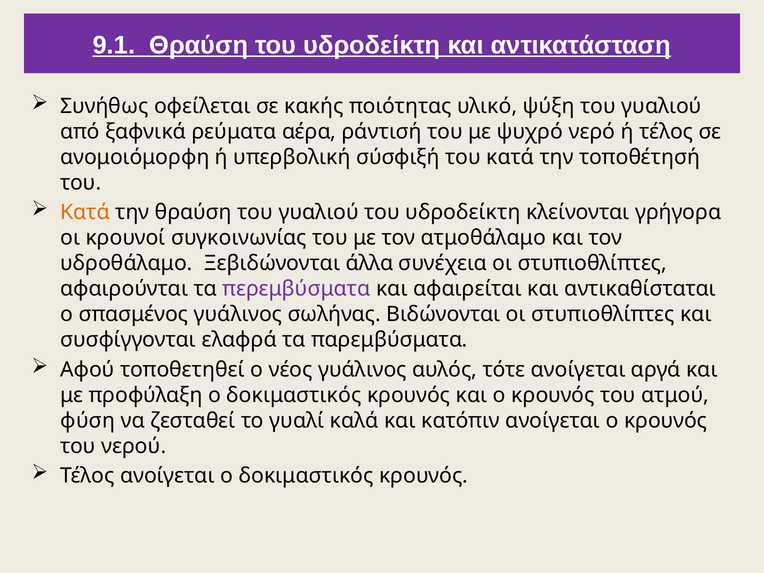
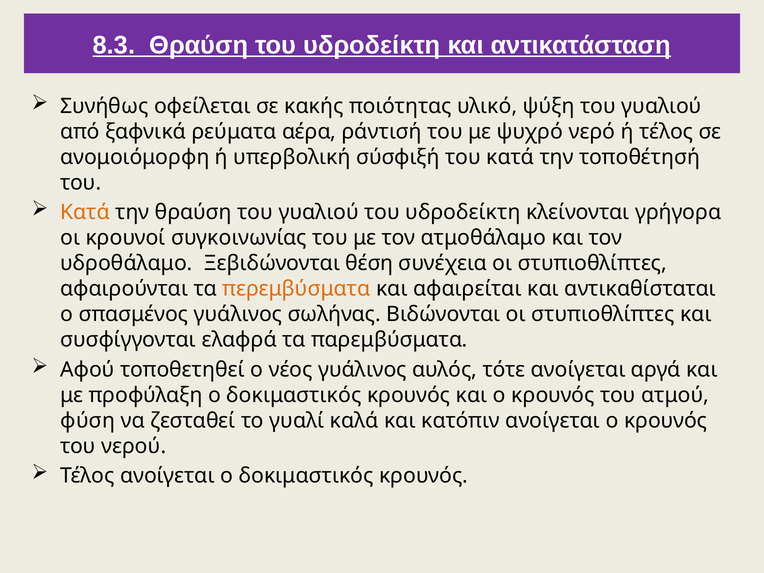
9.1: 9.1 -> 8.3
άλλα: άλλα -> θέση
περεμβύσματα colour: purple -> orange
